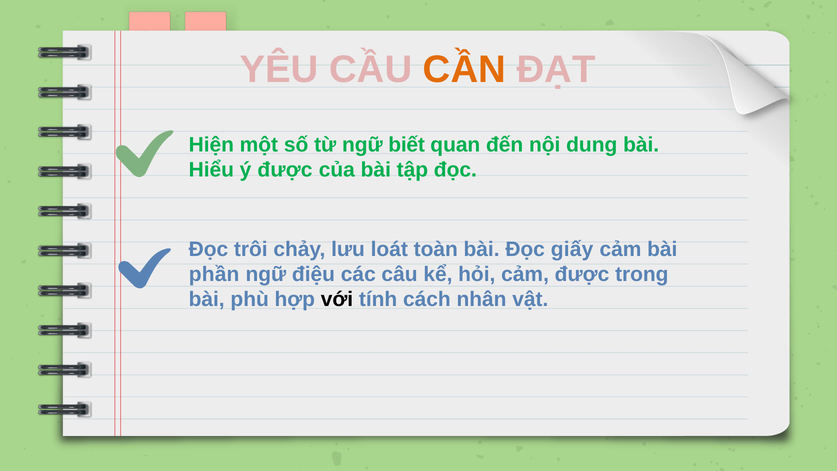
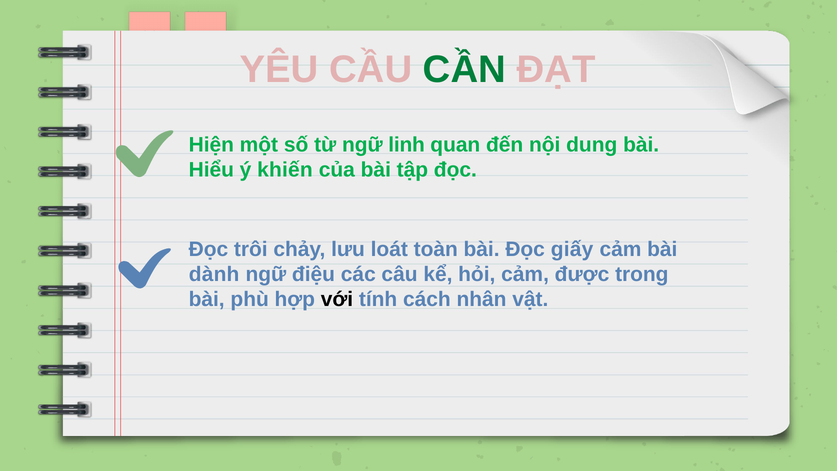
CẦN colour: orange -> green
biết: biết -> linh
ý được: được -> khiến
phần: phần -> dành
